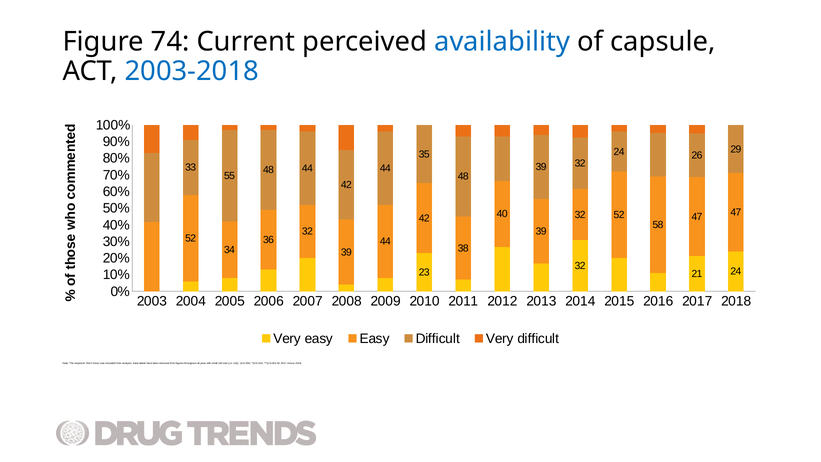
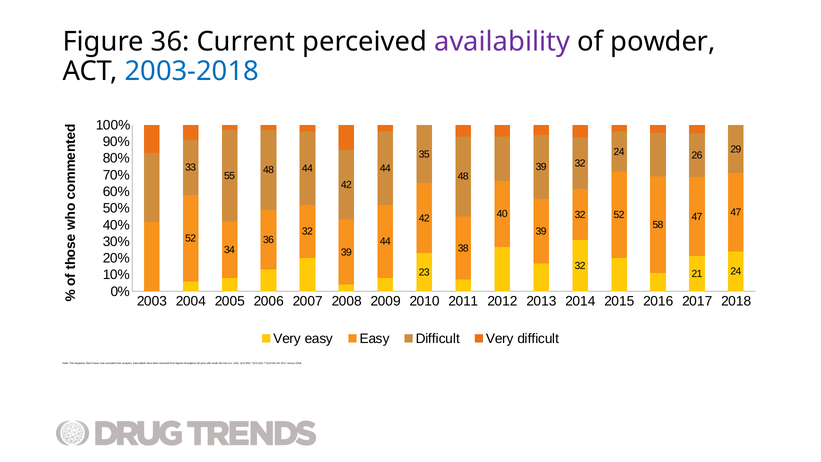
Figure 74: 74 -> 36
availability colour: blue -> purple
capsule: capsule -> powder
